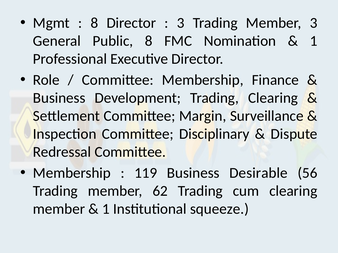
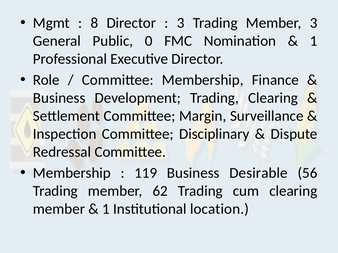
Public 8: 8 -> 0
squeeze: squeeze -> location
